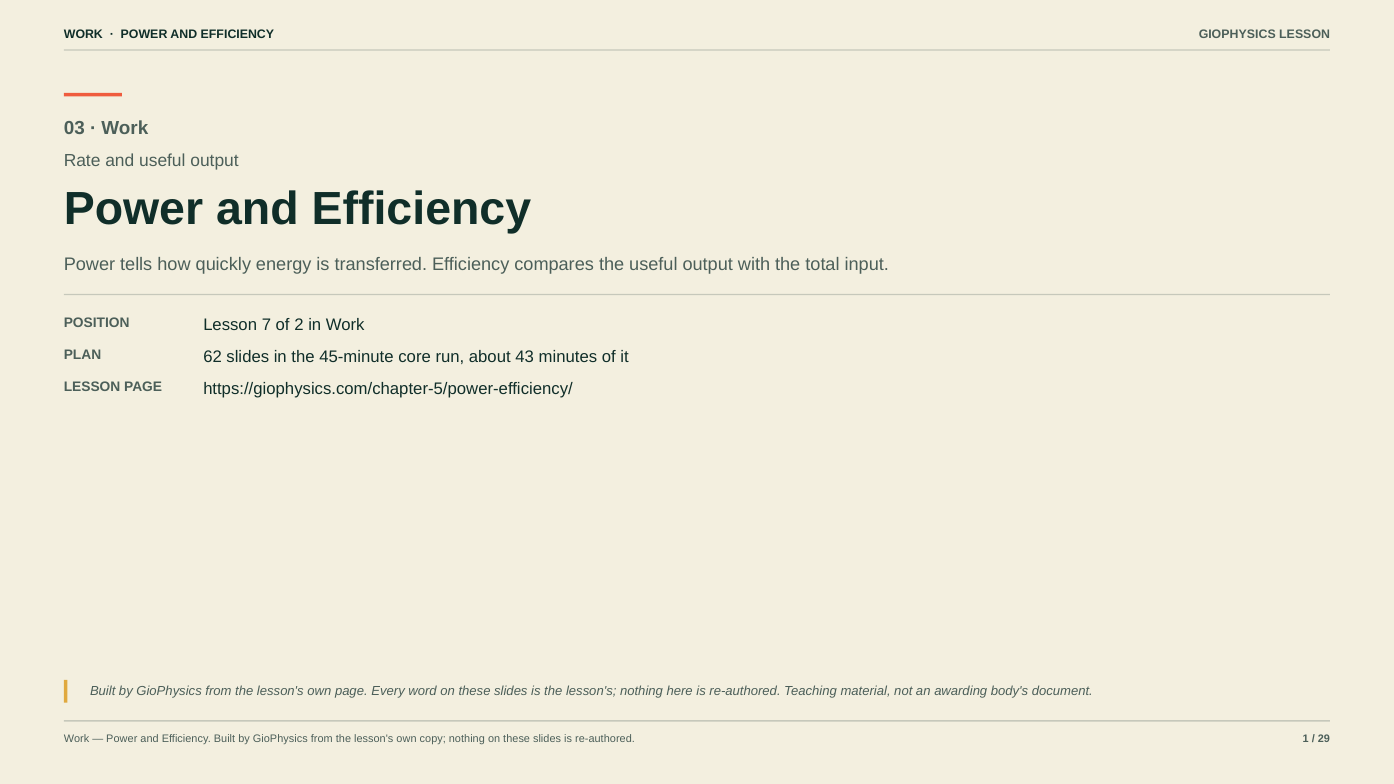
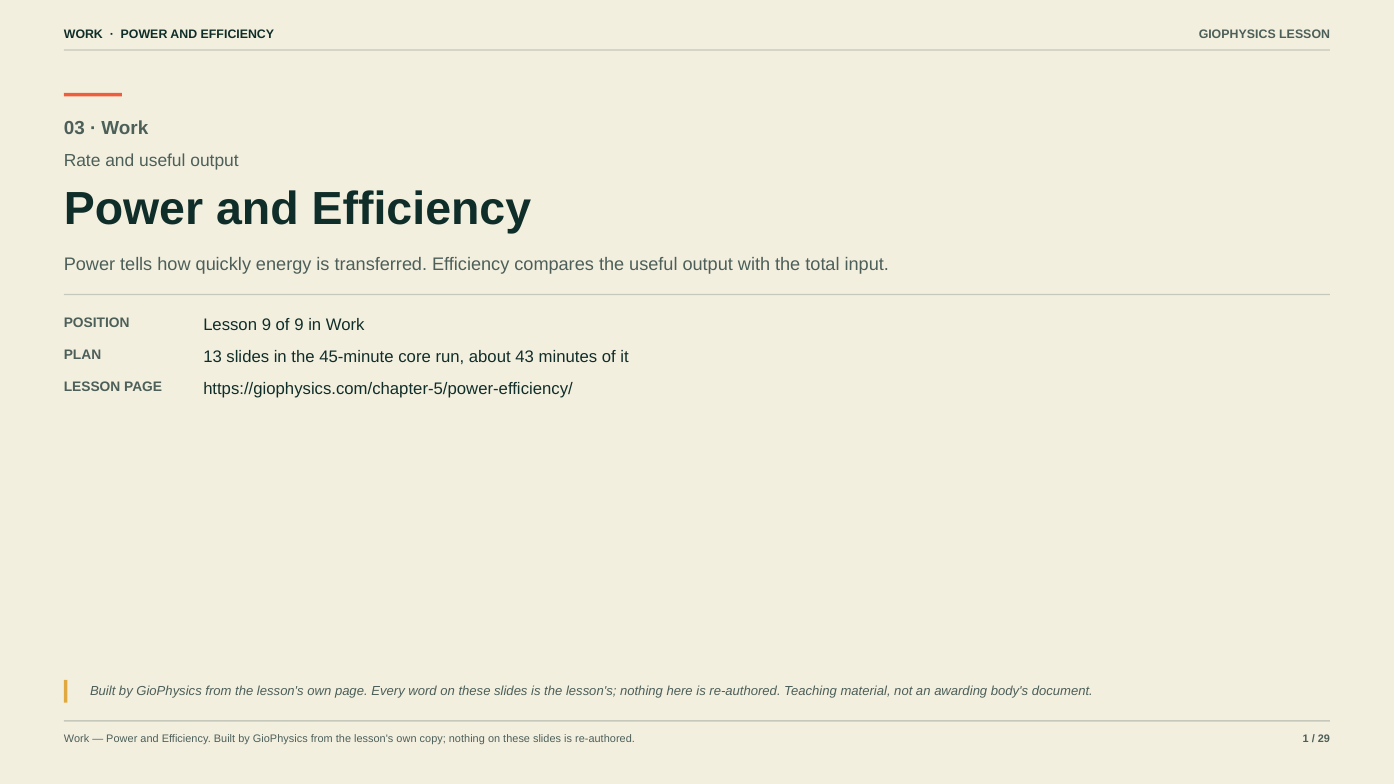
Lesson 7: 7 -> 9
of 2: 2 -> 9
62: 62 -> 13
